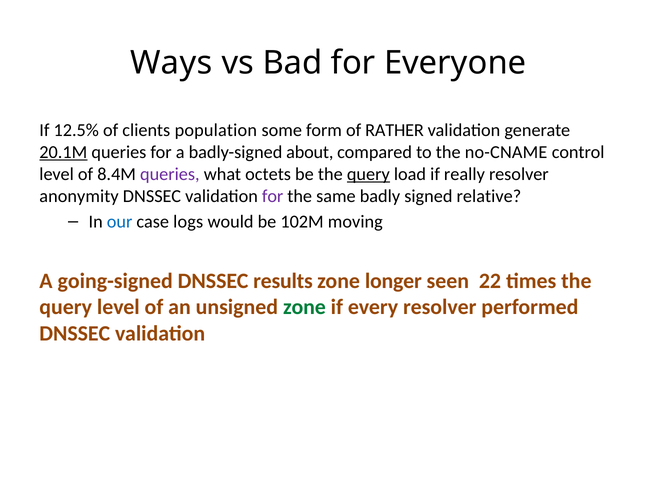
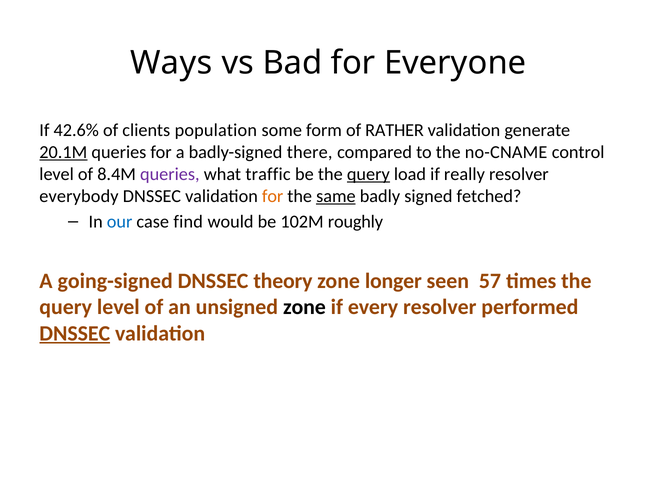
12.5%: 12.5% -> 42.6%
about: about -> there
octets: octets -> traffic
anonymity: anonymity -> everybody
for at (273, 196) colour: purple -> orange
same underline: none -> present
relative: relative -> fetched
logs: logs -> find
moving: moving -> roughly
results: results -> theory
22: 22 -> 57
zone at (304, 307) colour: green -> black
DNSSEC at (75, 333) underline: none -> present
